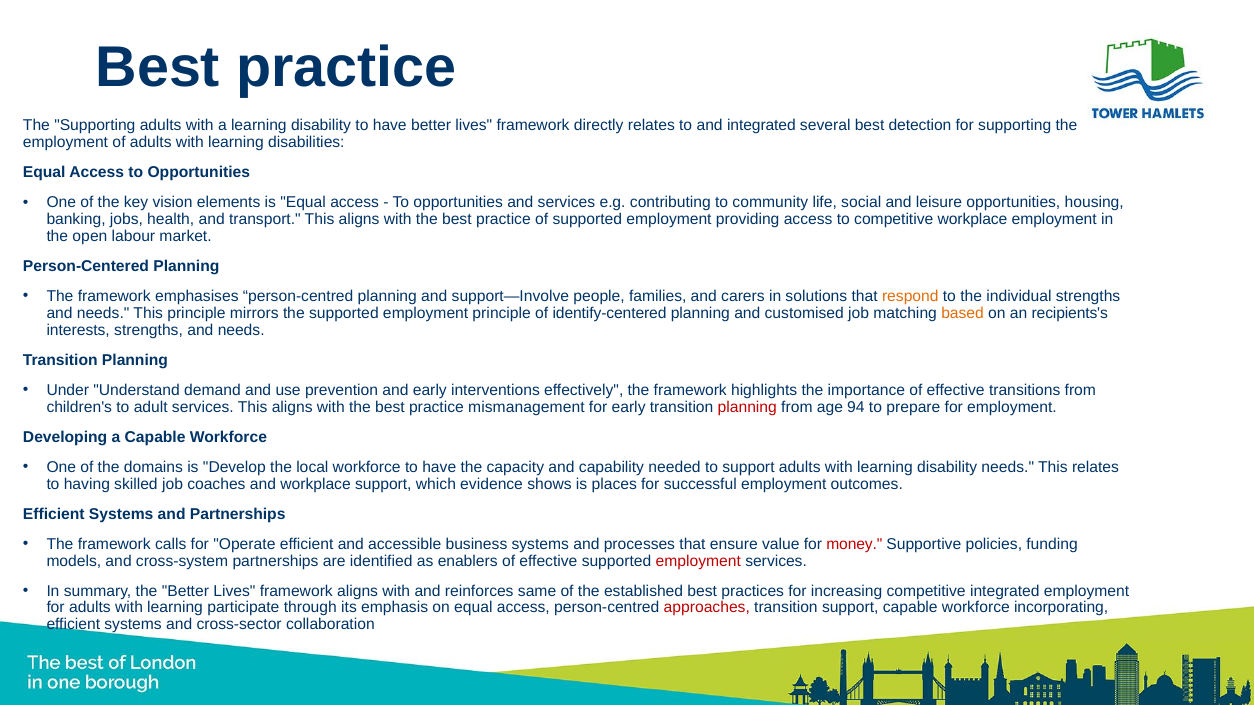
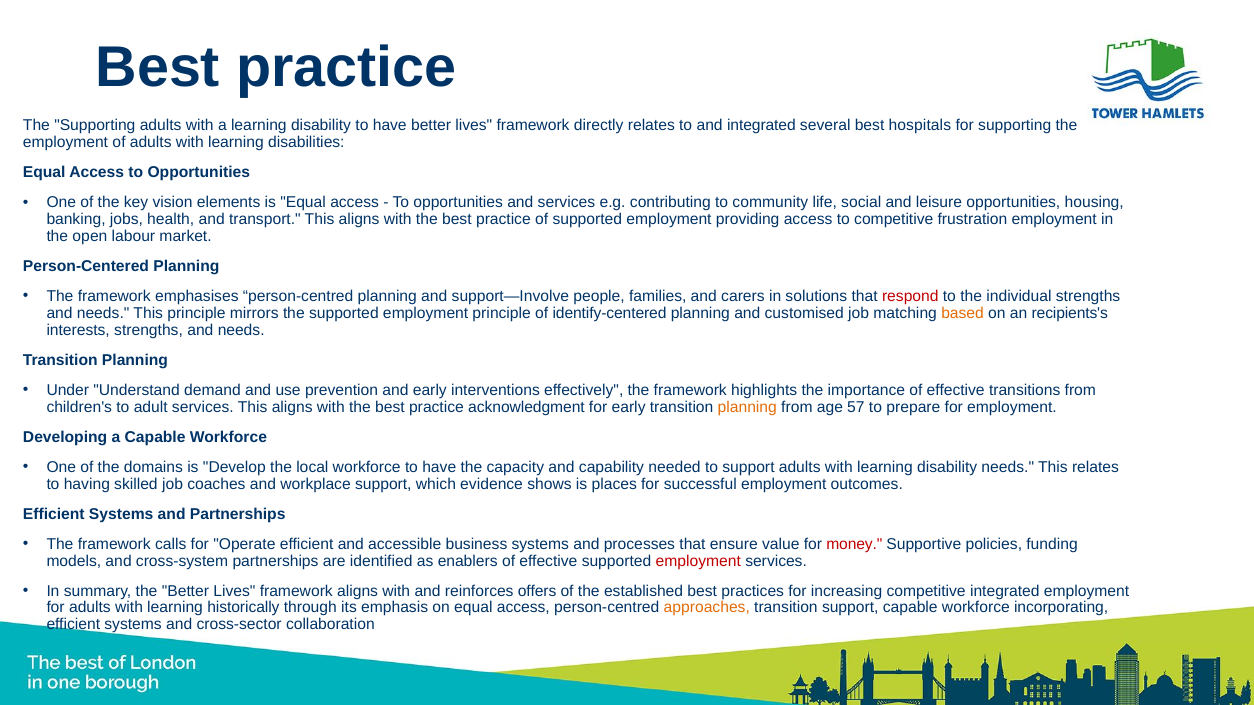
detection: detection -> hospitals
competitive workplace: workplace -> frustration
respond colour: orange -> red
mismanagement: mismanagement -> acknowledgment
planning at (747, 407) colour: red -> orange
94: 94 -> 57
same: same -> offers
participate: participate -> historically
approaches colour: red -> orange
